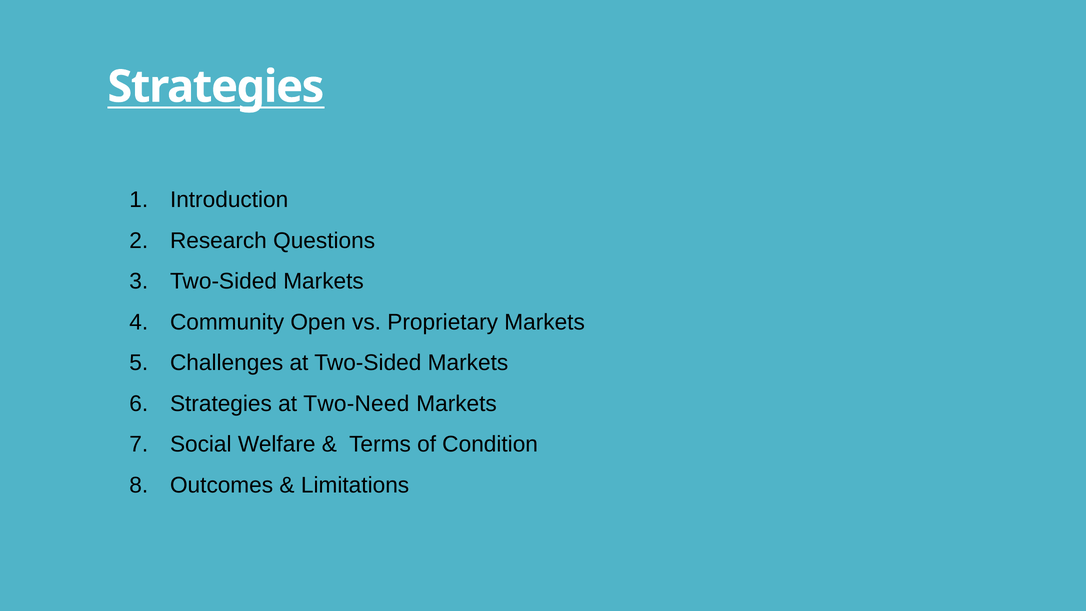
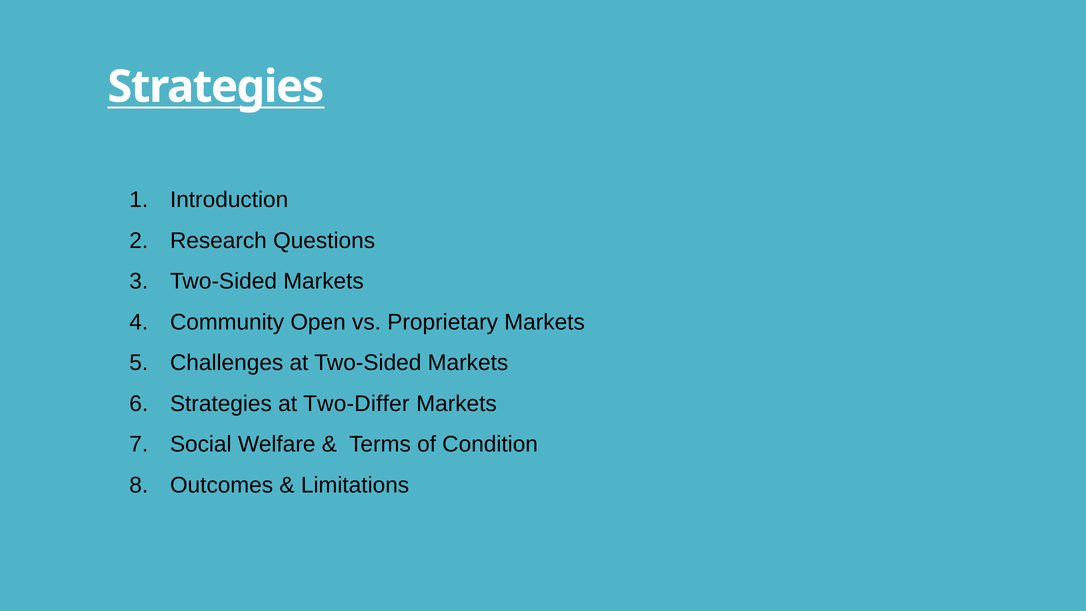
Two-Need: Two-Need -> Two-Differ
